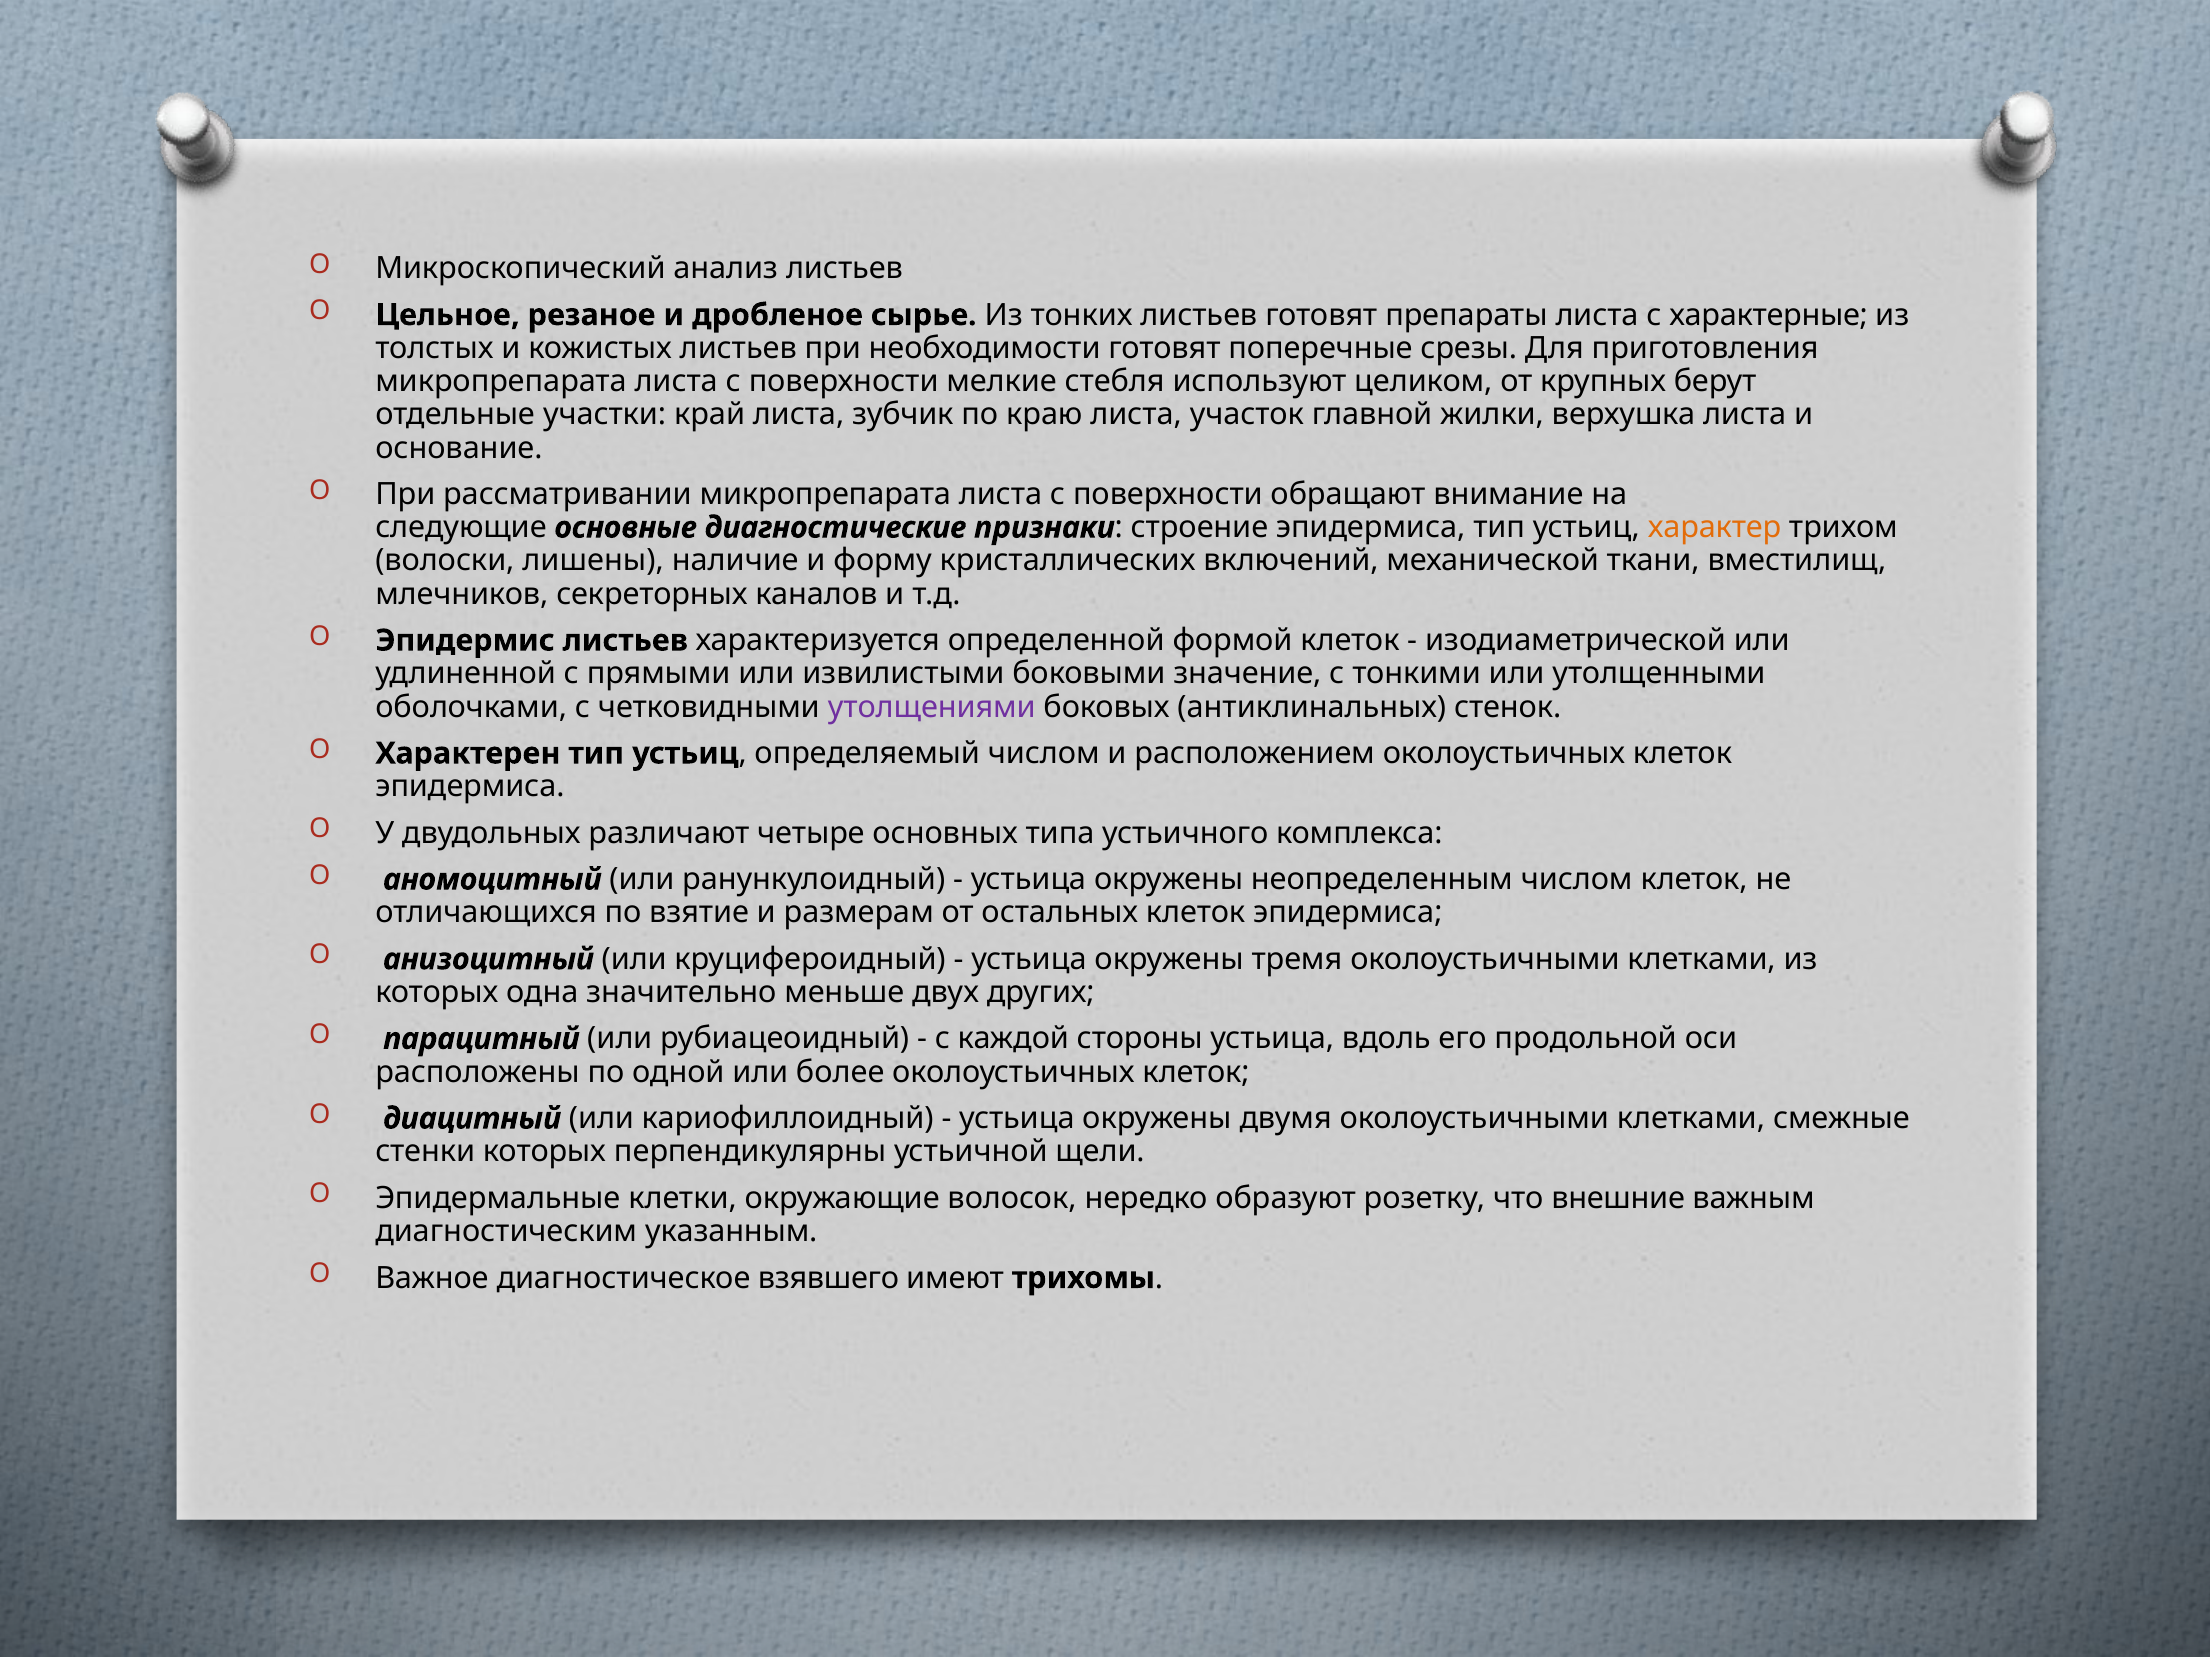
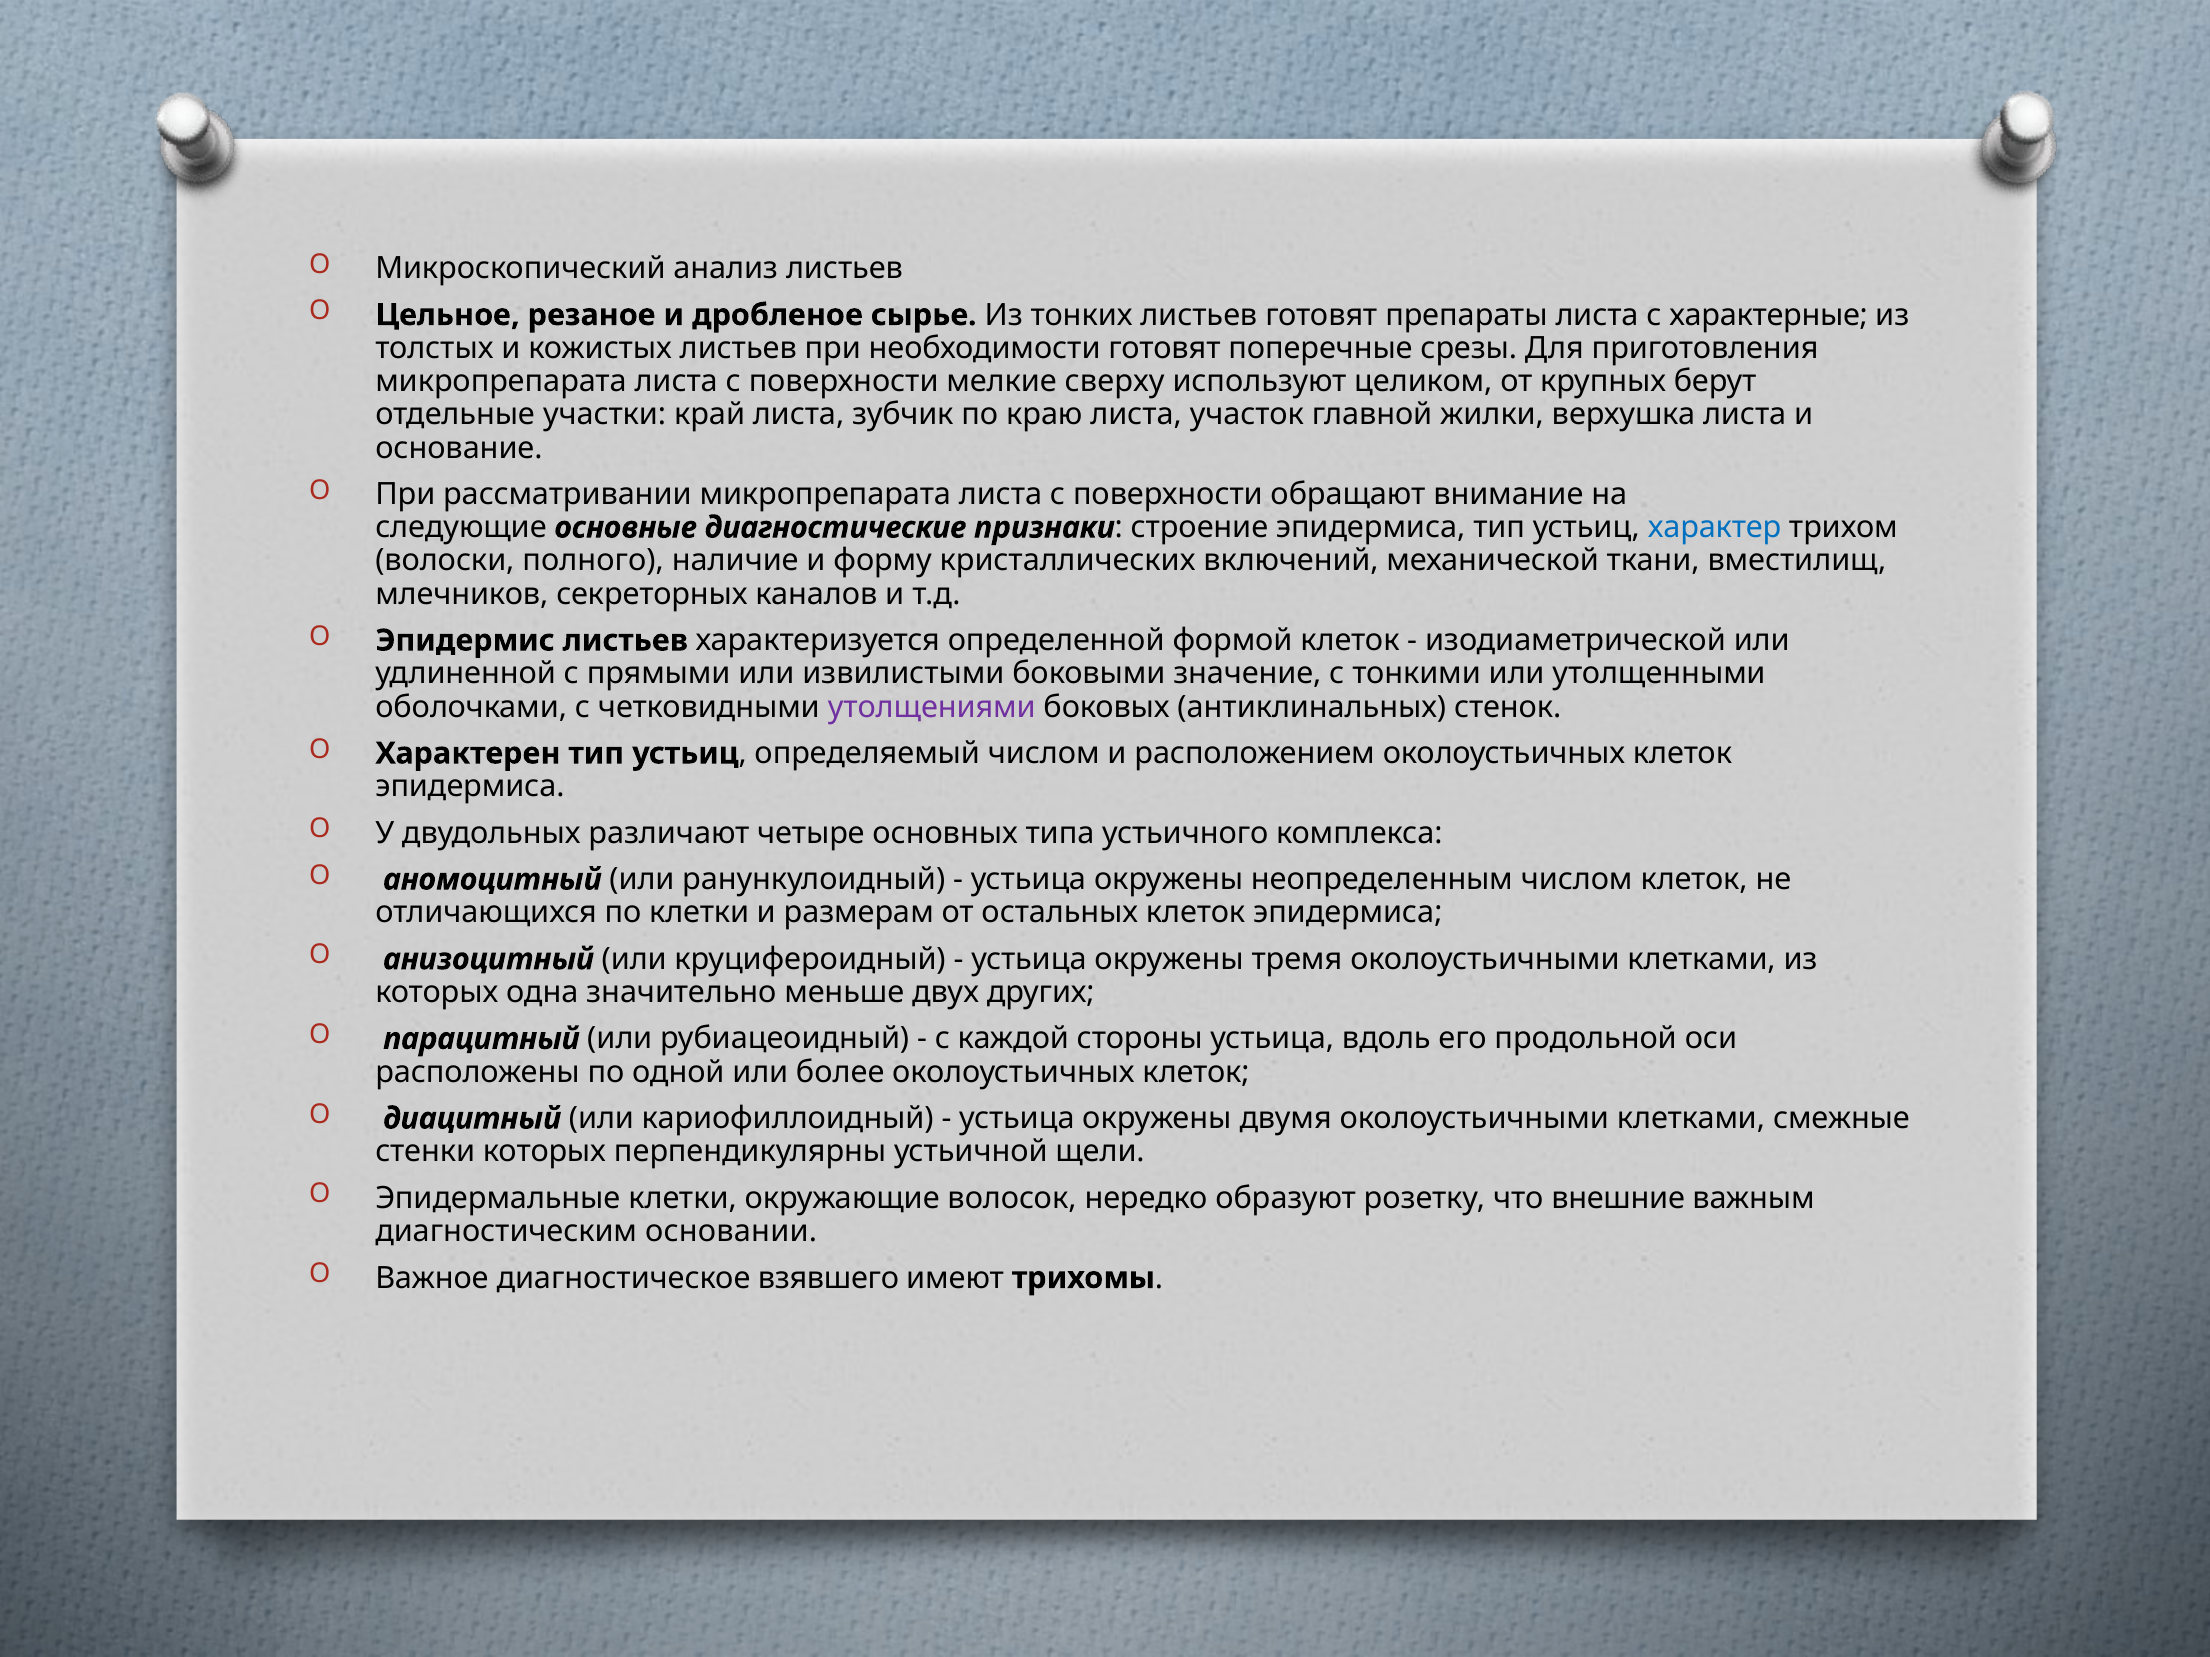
стебля: стебля -> сверху
характер colour: orange -> blue
лишены: лишены -> полного
по взятие: взятие -> клетки
указанным: указанным -> основании
